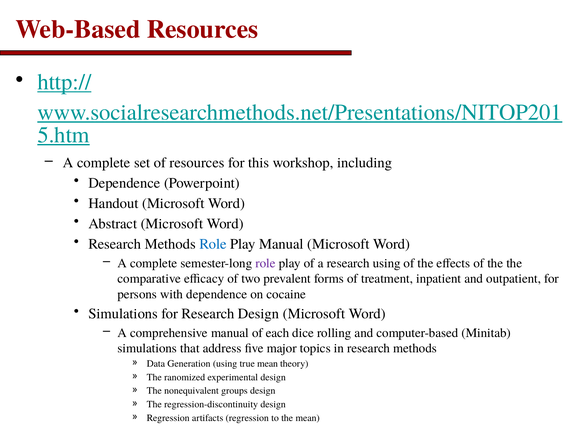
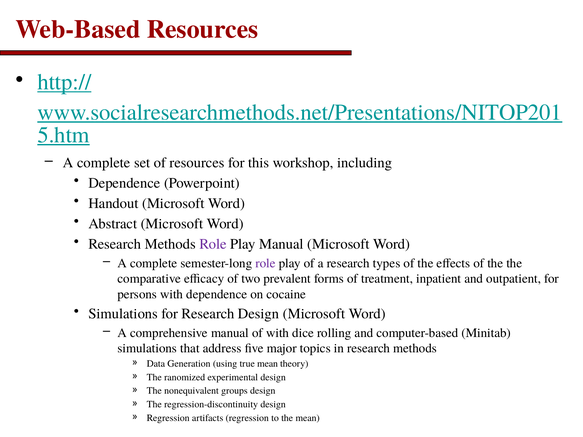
Role at (213, 244) colour: blue -> purple
research using: using -> types
of each: each -> with
